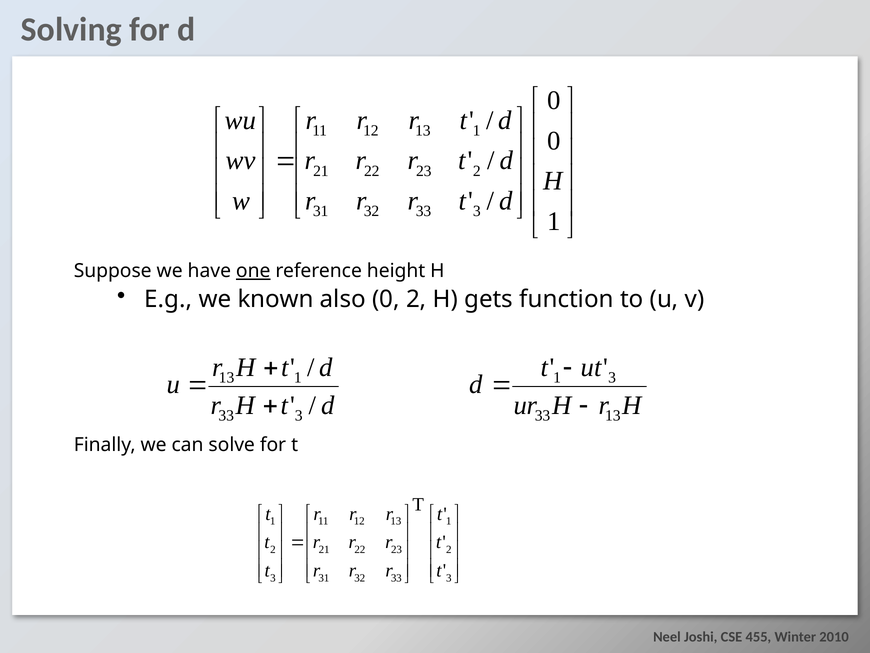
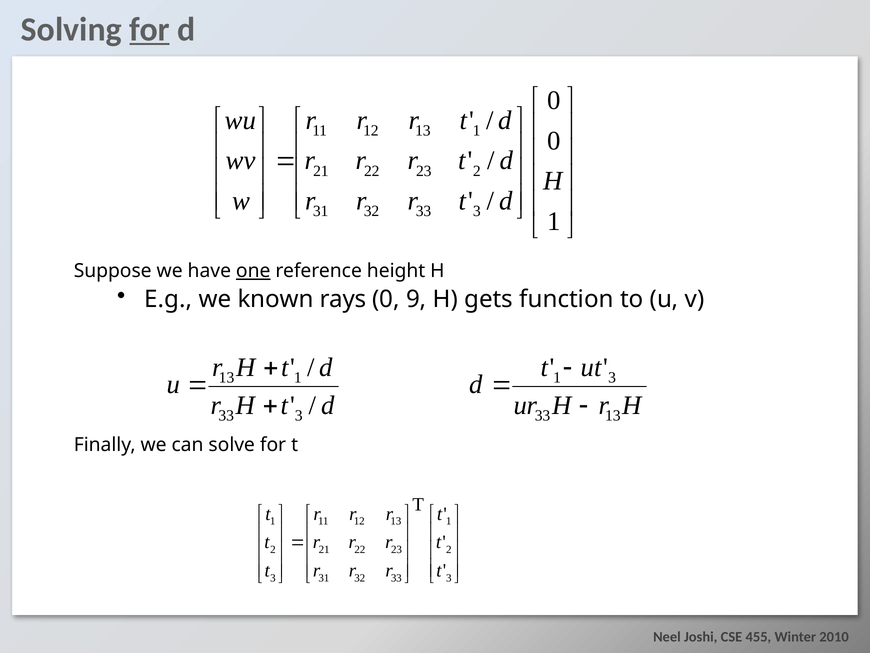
for at (150, 30) underline: none -> present
also: also -> rays
0 2: 2 -> 9
